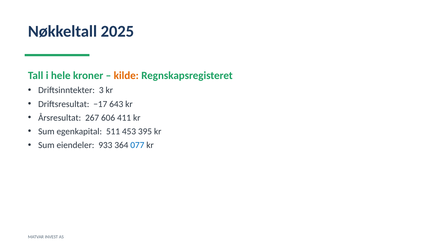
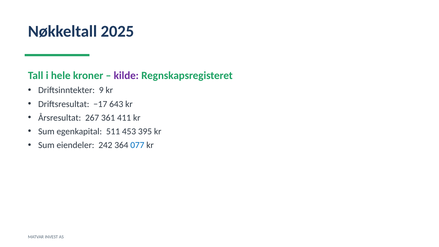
kilde colour: orange -> purple
3: 3 -> 9
606: 606 -> 361
933: 933 -> 242
